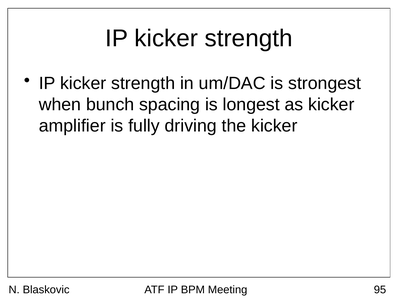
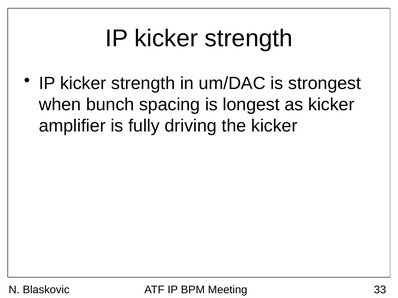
95: 95 -> 33
